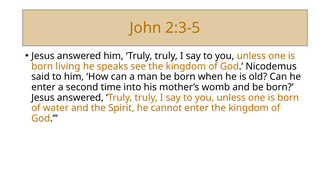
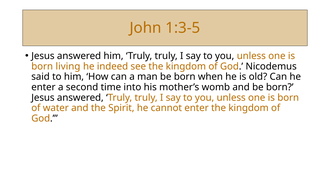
2:3-5: 2:3-5 -> 1:3-5
speaks: speaks -> indeed
